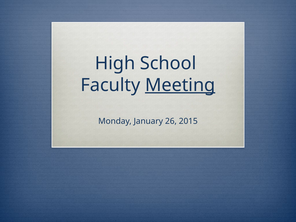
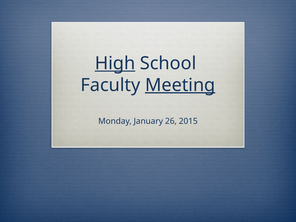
High underline: none -> present
